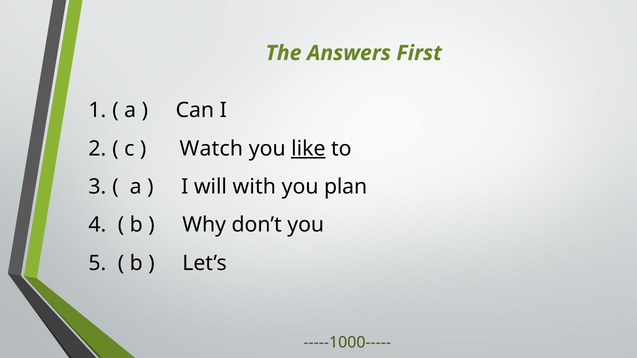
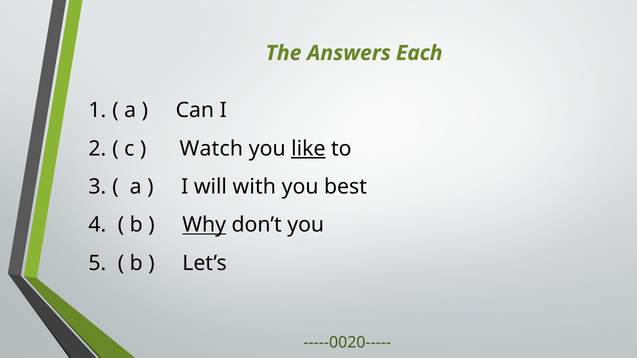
First: First -> Each
plan: plan -> best
Why underline: none -> present
-----1000-----: -----1000----- -> -----0020-----
